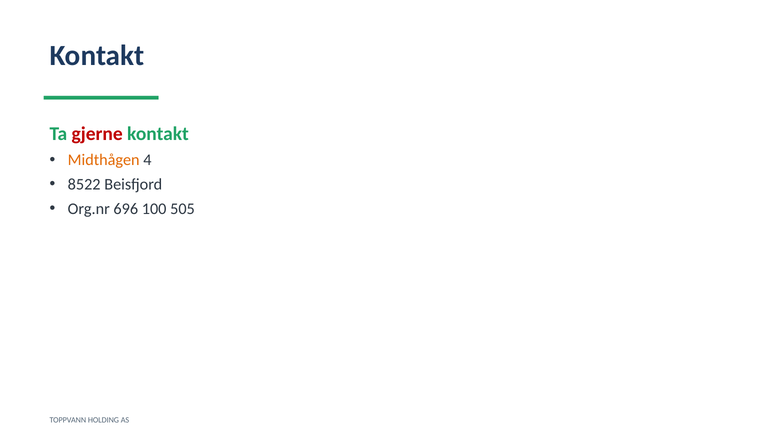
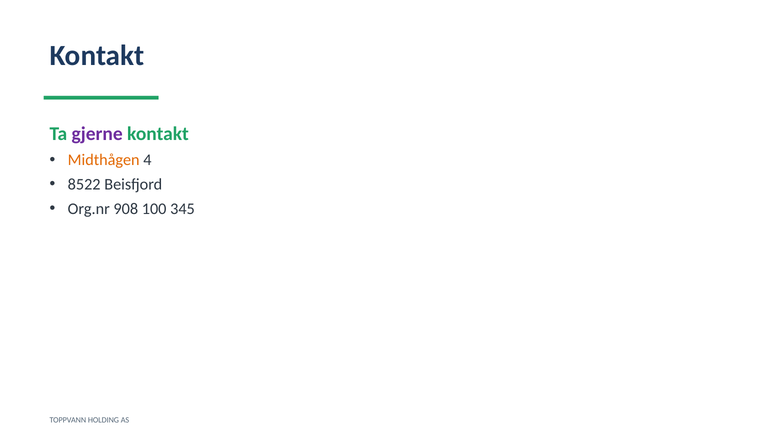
gjerne colour: red -> purple
696: 696 -> 908
505: 505 -> 345
